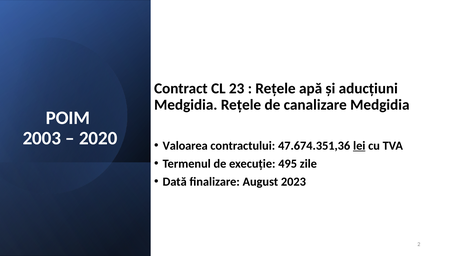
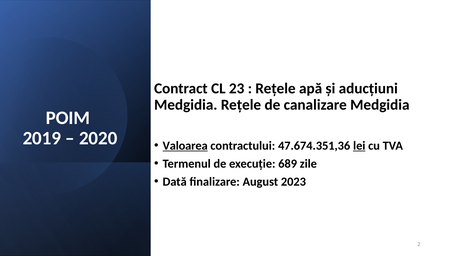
2003: 2003 -> 2019
Valoarea underline: none -> present
495: 495 -> 689
